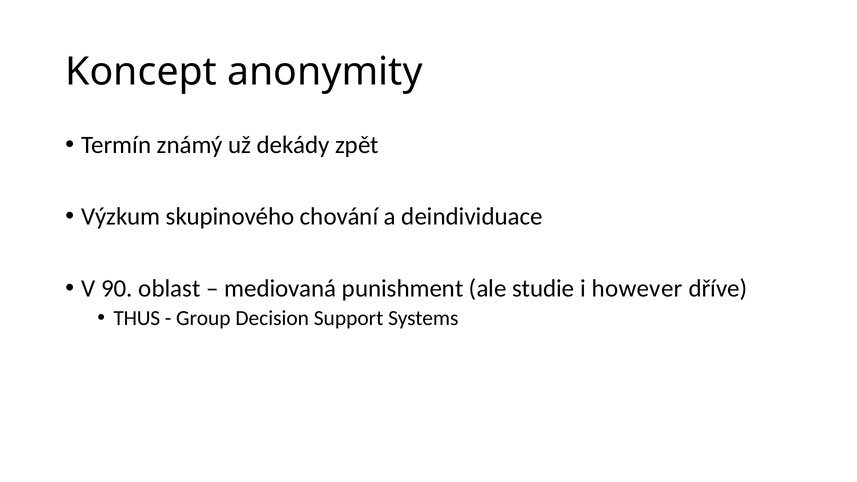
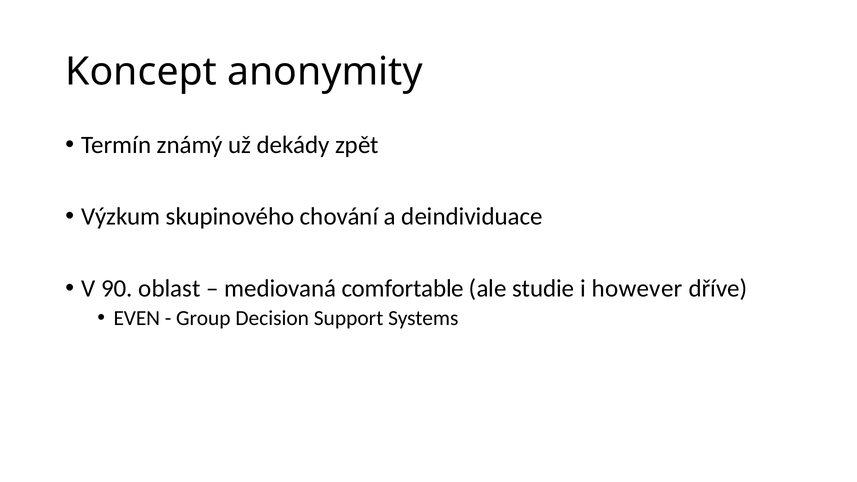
punishment: punishment -> comfortable
THUS: THUS -> EVEN
